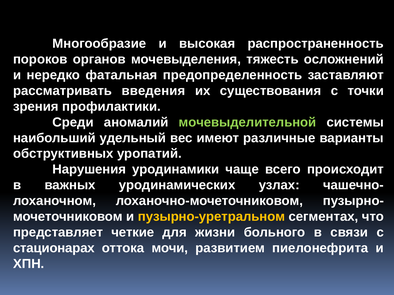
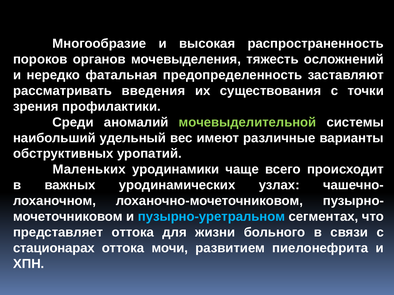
Нарушения: Нарушения -> Маленьких
пузырно-уретральном colour: yellow -> light blue
представляет четкие: четкие -> оттока
